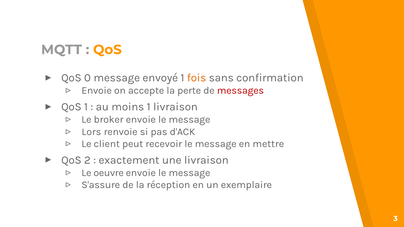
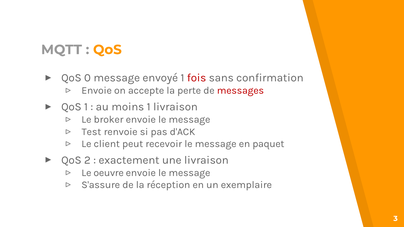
fois colour: orange -> red
Lors: Lors -> Test
mettre: mettre -> paquet
